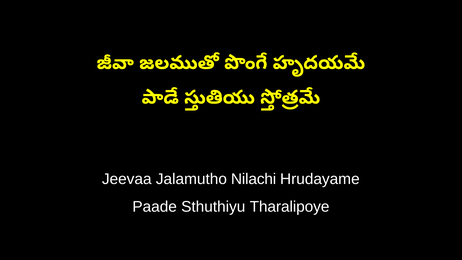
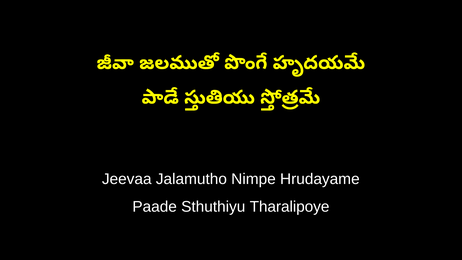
Nilachi: Nilachi -> Nimpe
